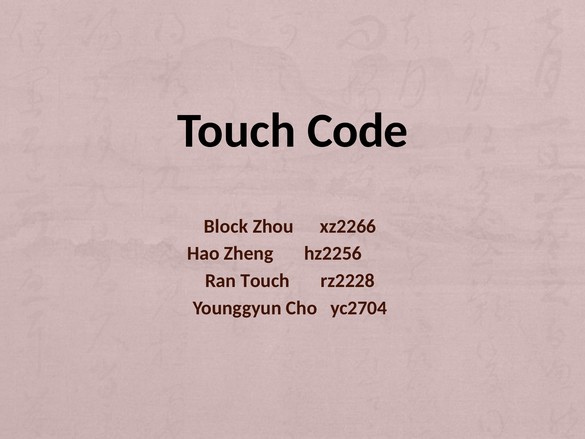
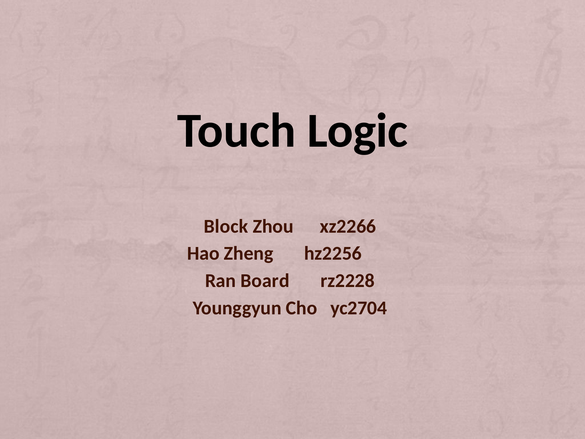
Code: Code -> Logic
Ran Touch: Touch -> Board
